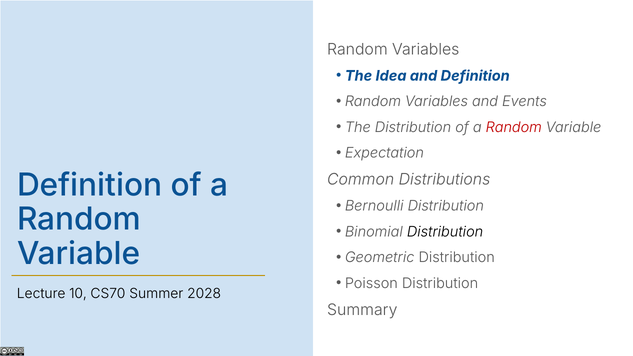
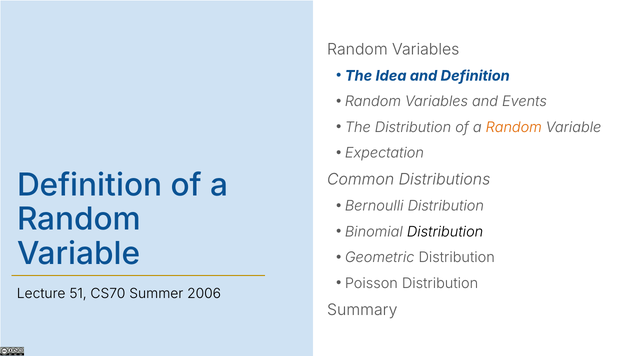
Random at (514, 127) colour: red -> orange
10: 10 -> 51
2028: 2028 -> 2006
